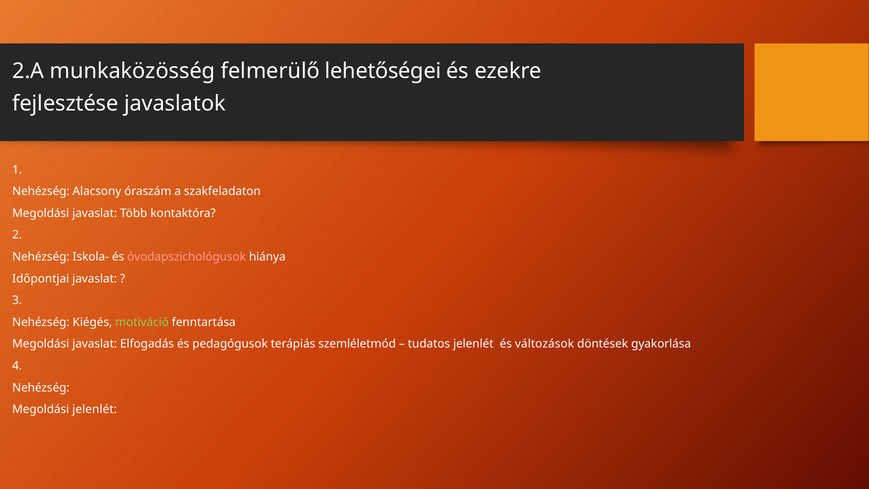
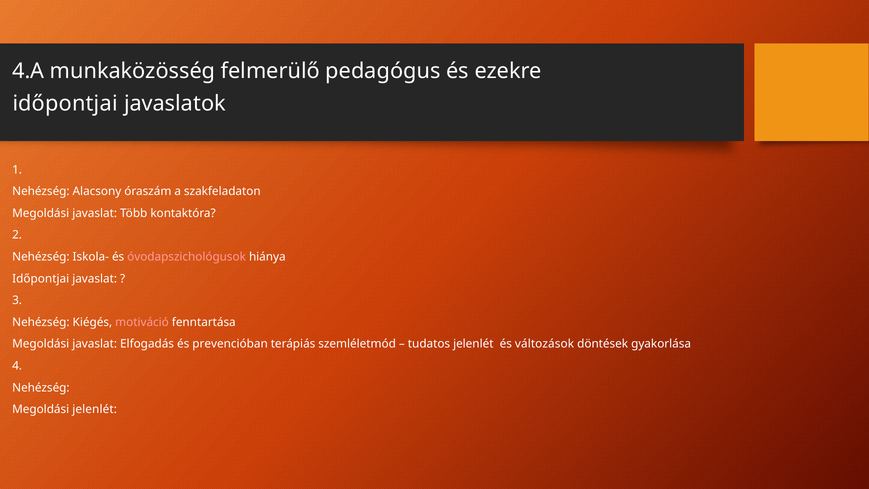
2.A: 2.A -> 4.A
lehetőségei: lehetőségei -> pedagógus
fejlesztése at (65, 104): fejlesztése -> időpontjai
motiváció colour: light green -> pink
pedagógusok: pedagógusok -> prevencióban
